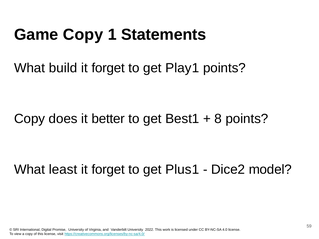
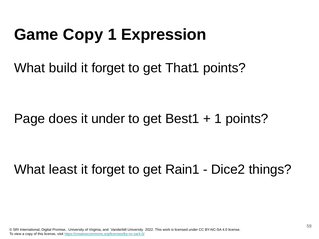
Statements: Statements -> Expression
Play1: Play1 -> That1
Copy at (30, 119): Copy -> Page
it better: better -> under
8 at (218, 119): 8 -> 1
Plus1: Plus1 -> Rain1
model: model -> things
